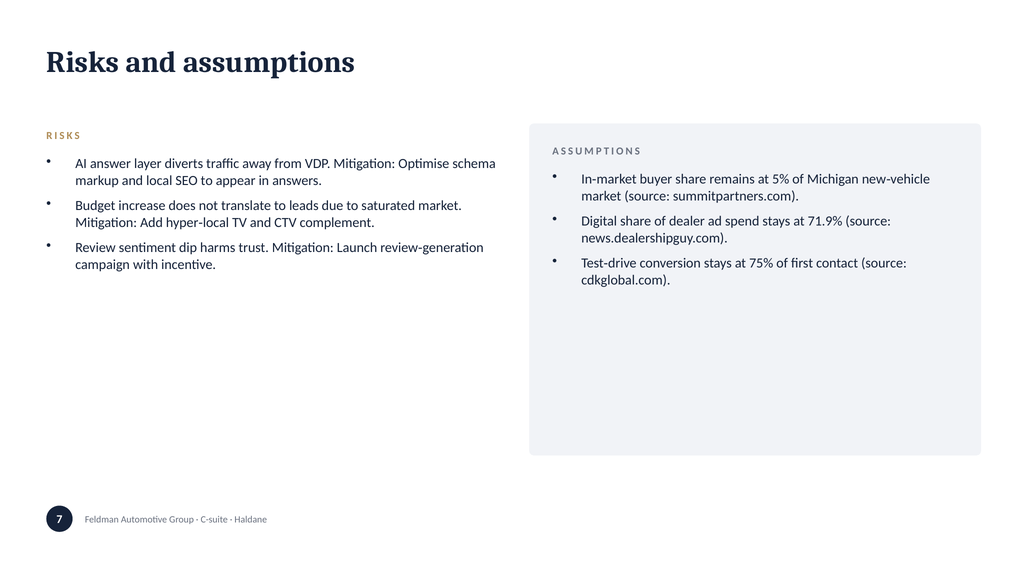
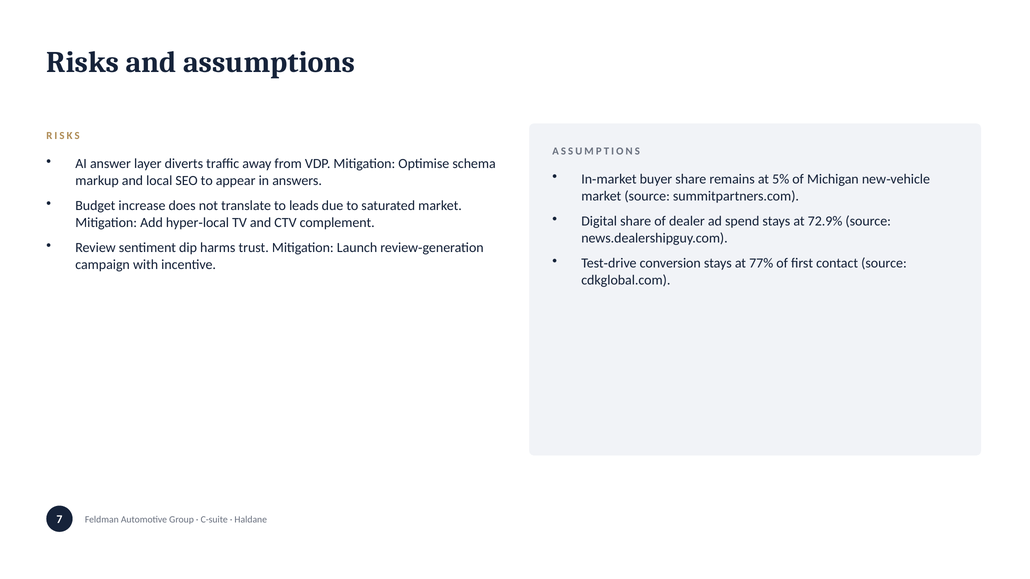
71.9%: 71.9% -> 72.9%
75%: 75% -> 77%
